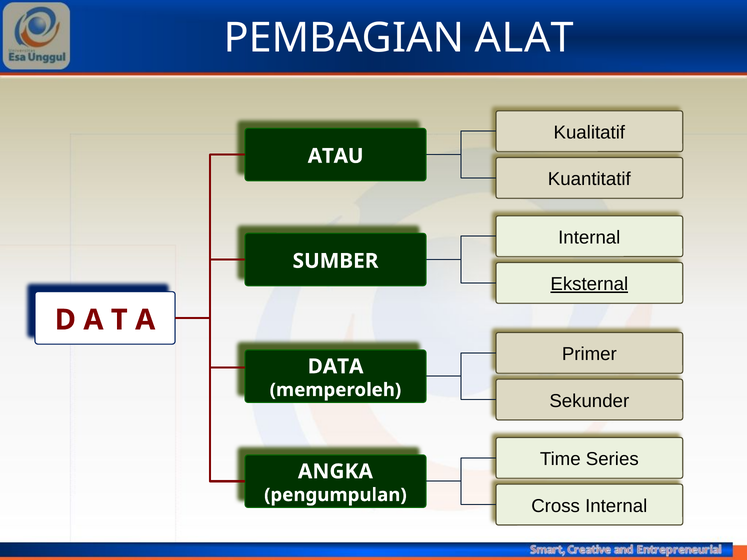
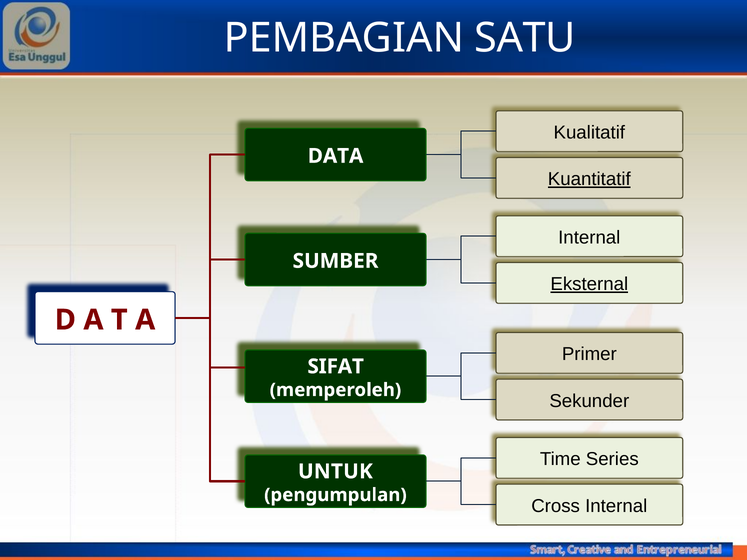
ALAT: ALAT -> SATU
ATAU: ATAU -> DATA
Kuantitatif underline: none -> present
DATA: DATA -> SIFAT
ANGKA: ANGKA -> UNTUK
